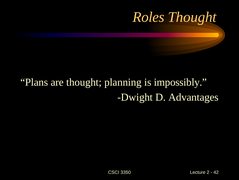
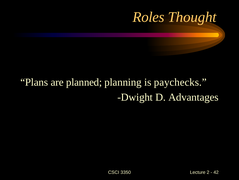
are thought: thought -> planned
impossibly: impossibly -> paychecks
